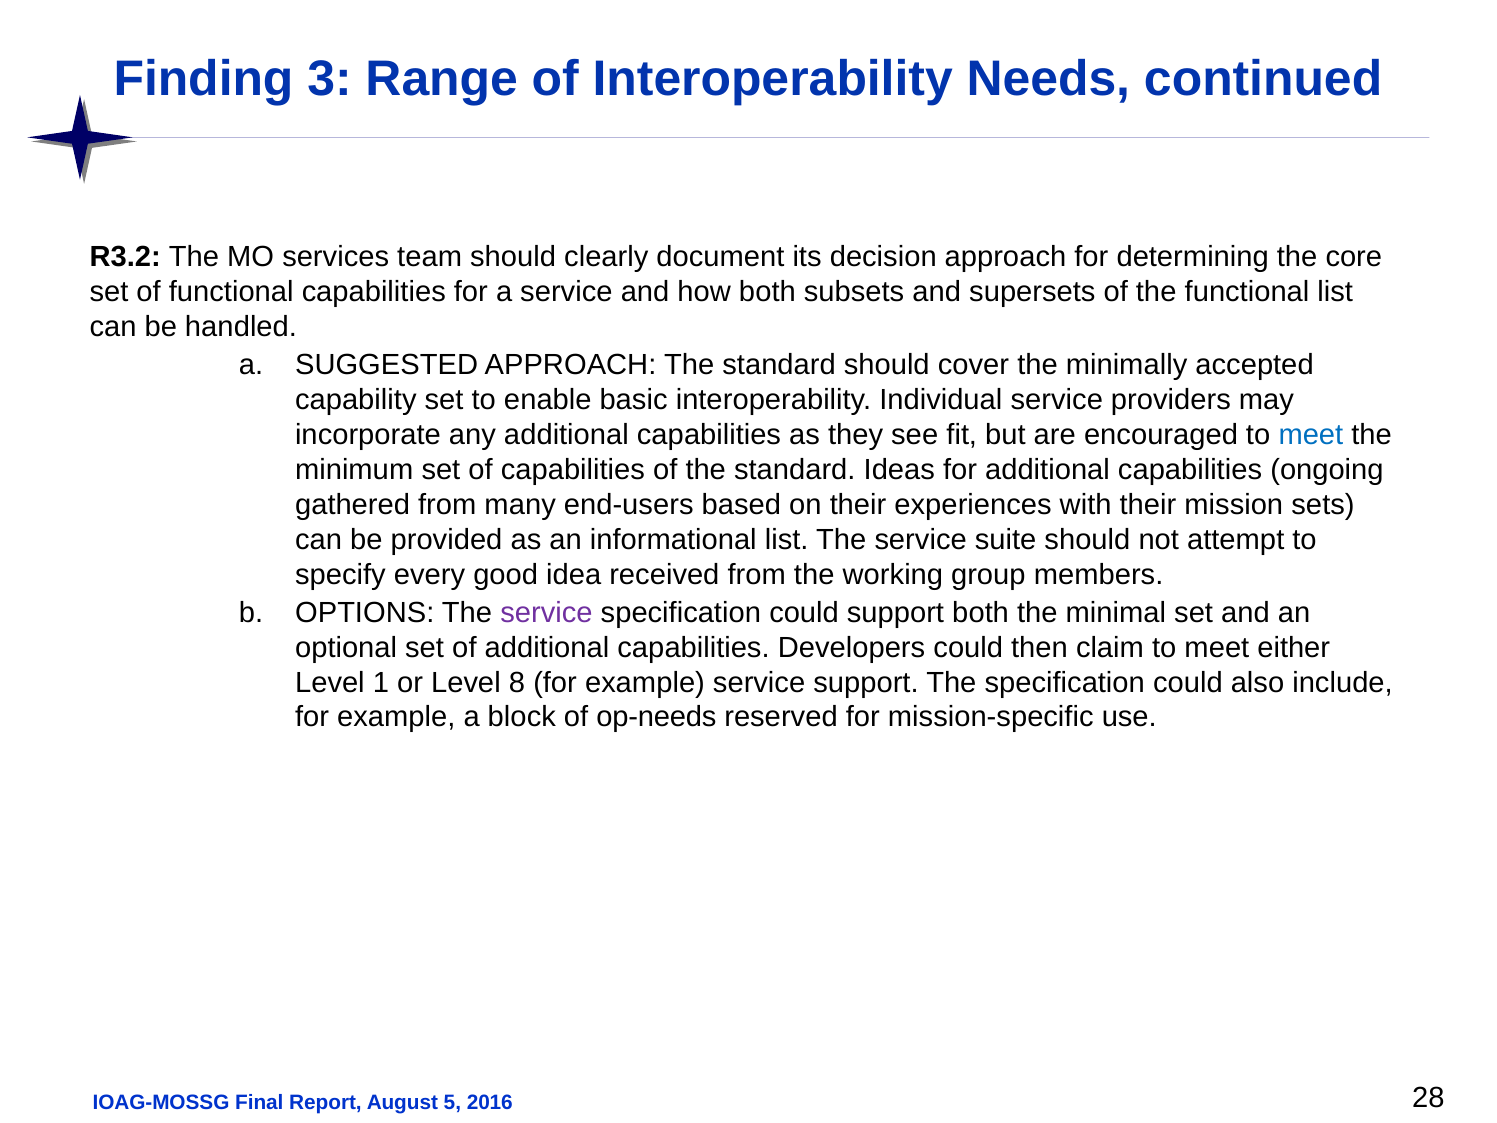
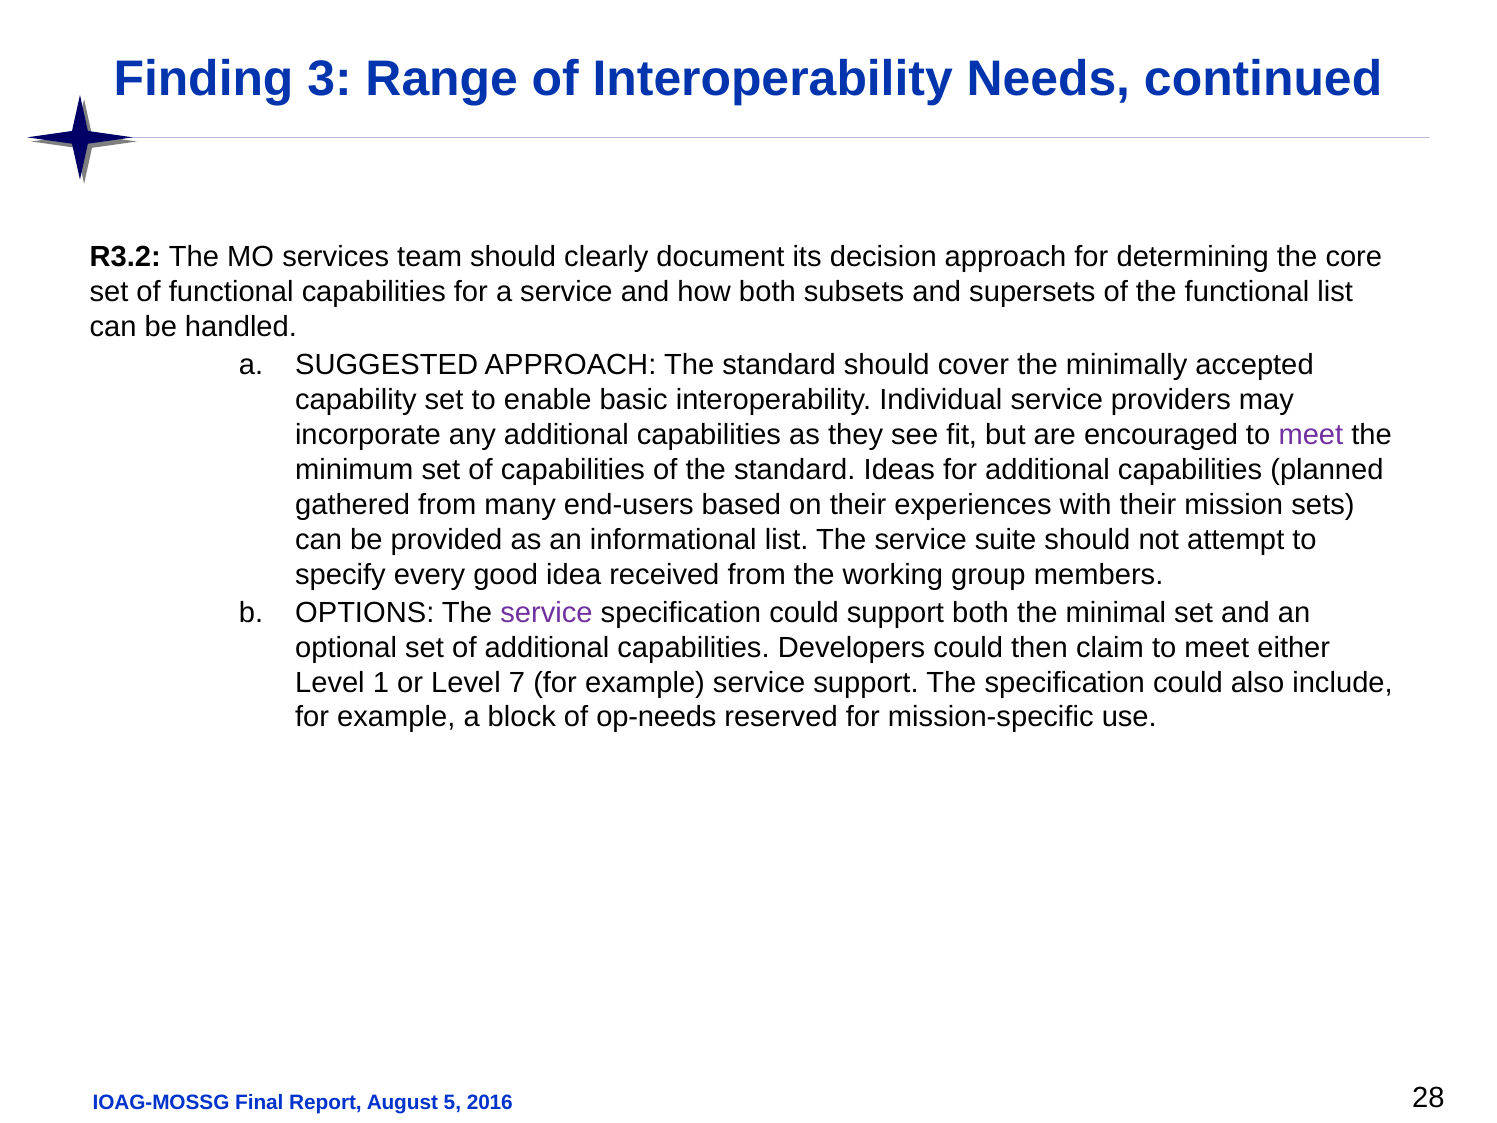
meet at (1311, 435) colour: blue -> purple
ongoing: ongoing -> planned
8: 8 -> 7
